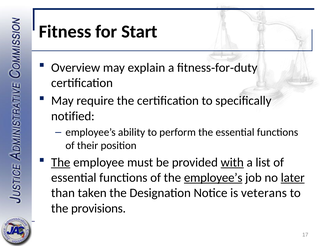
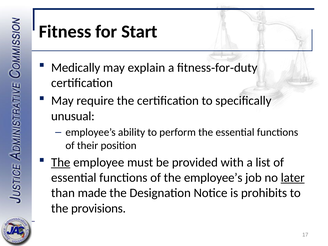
Overview: Overview -> Medically
notified: notified -> unusual
with underline: present -> none
employee’s at (213, 178) underline: present -> none
taken: taken -> made
veterans: veterans -> prohibits
